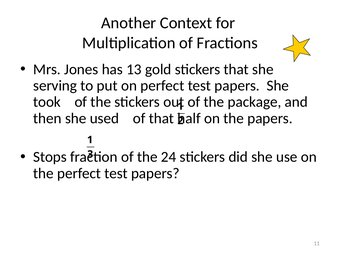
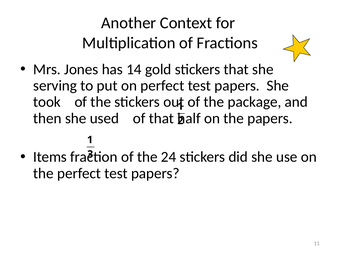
13: 13 -> 14
Stops: Stops -> Items
